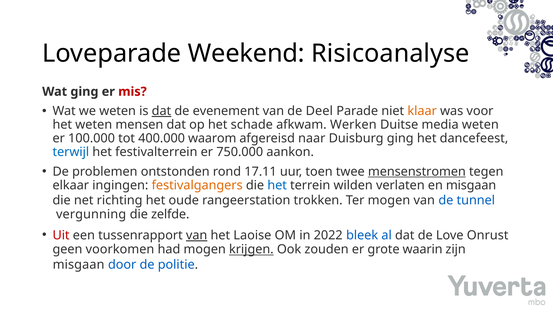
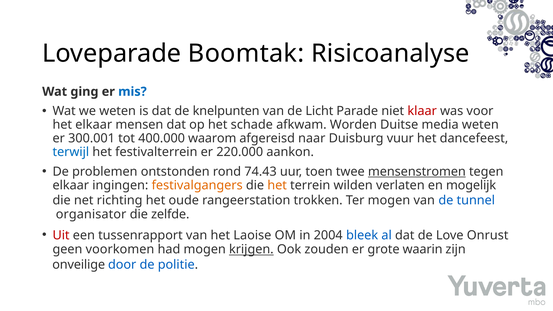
Weekend: Weekend -> Boomtak
mis colour: red -> blue
dat at (161, 111) underline: present -> none
evenement: evenement -> knelpunten
Deel: Deel -> Licht
klaar colour: orange -> red
het weten: weten -> elkaar
Werken: Werken -> Worden
100.000: 100.000 -> 300.001
Duisburg ging: ging -> vuur
750.000: 750.000 -> 220.000
17.11: 17.11 -> 74.43
het at (277, 185) colour: blue -> orange
en misgaan: misgaan -> mogelijk
vergunning: vergunning -> organisator
van at (197, 235) underline: present -> none
2022: 2022 -> 2004
misgaan at (79, 265): misgaan -> onveilige
